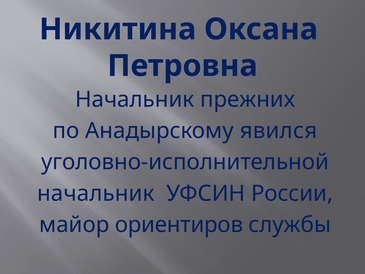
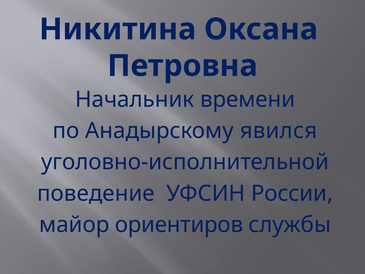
прежних: прежних -> времени
начальник at (96, 193): начальник -> поведение
